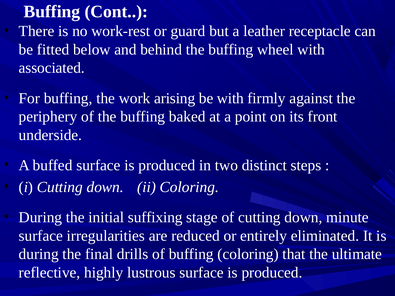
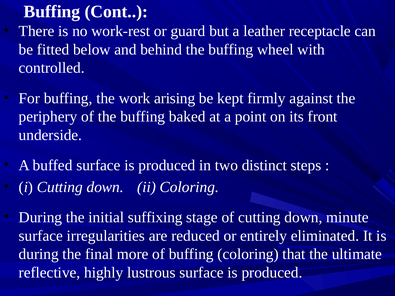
associated: associated -> controlled
be with: with -> kept
drills: drills -> more
